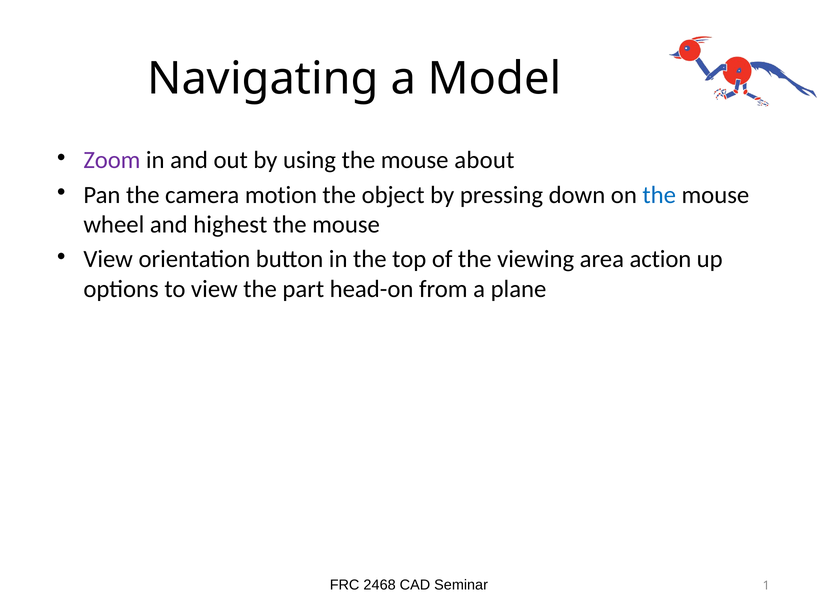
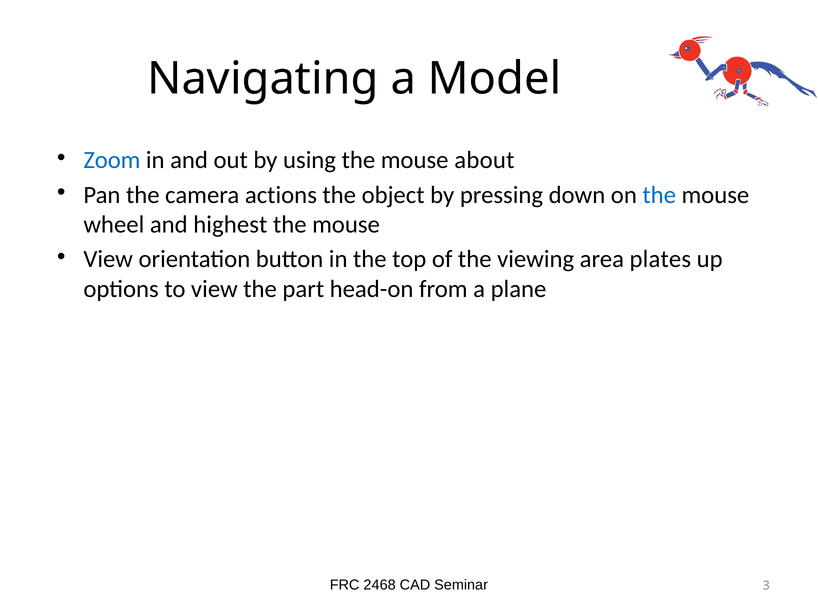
Zoom colour: purple -> blue
motion: motion -> actions
action: action -> plates
1: 1 -> 3
